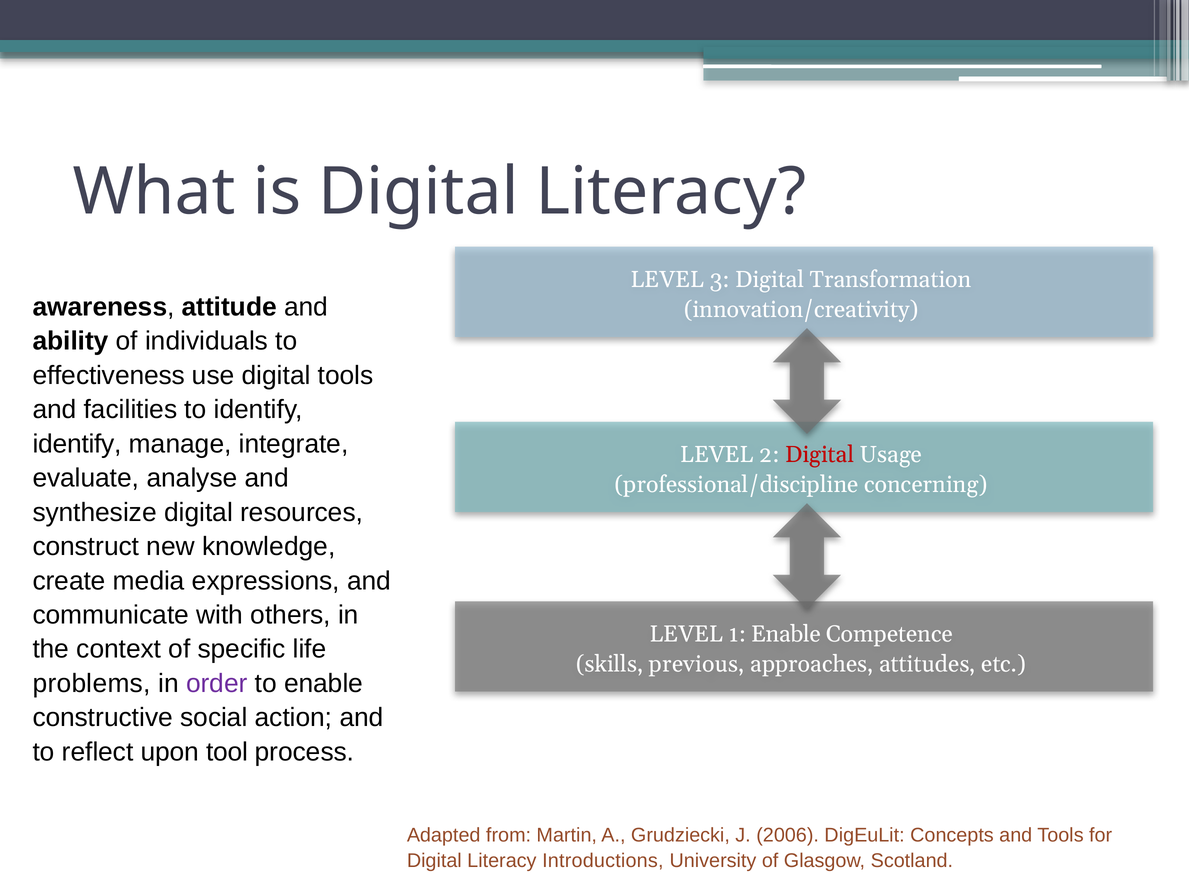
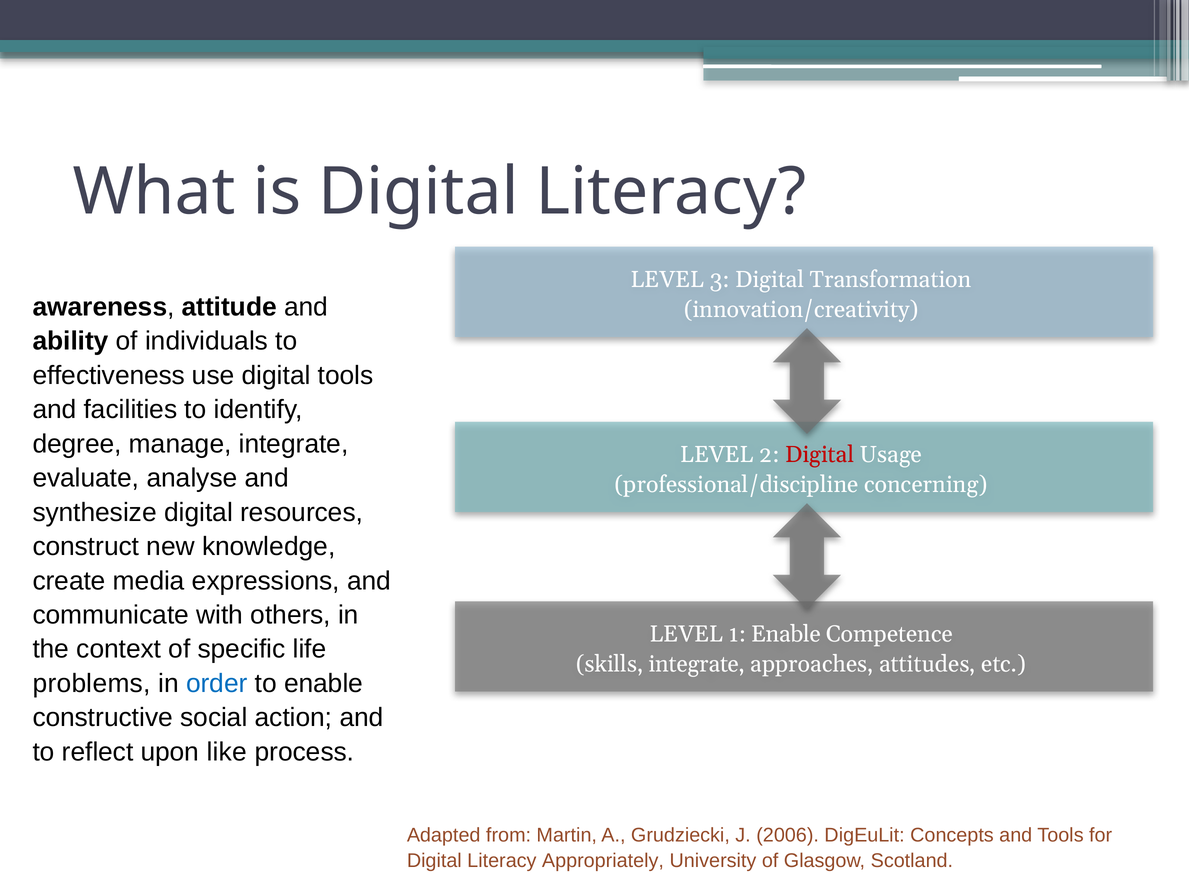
identify at (77, 444): identify -> degree
skills previous: previous -> integrate
order colour: purple -> blue
tool: tool -> like
Introductions: Introductions -> Appropriately
